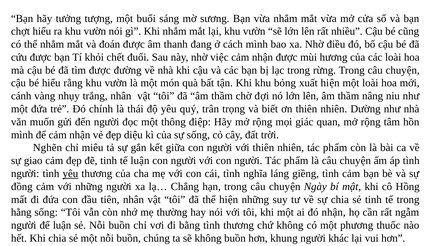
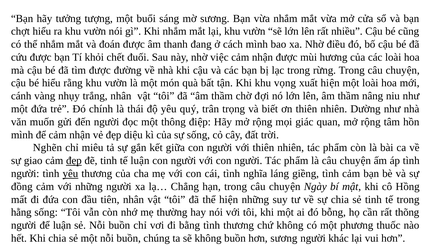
bỏng: bỏng -> vọng
đẹp at (74, 161) underline: none -> present
đó nhận: nhận -> bỗng
ngẫm: ngẫm -> thõng
hơn khung: khung -> sương
